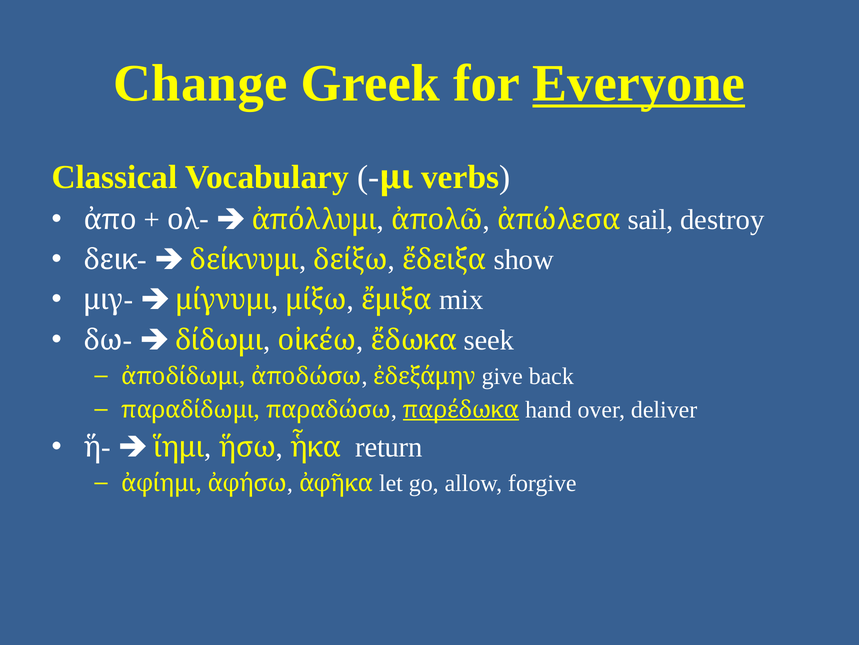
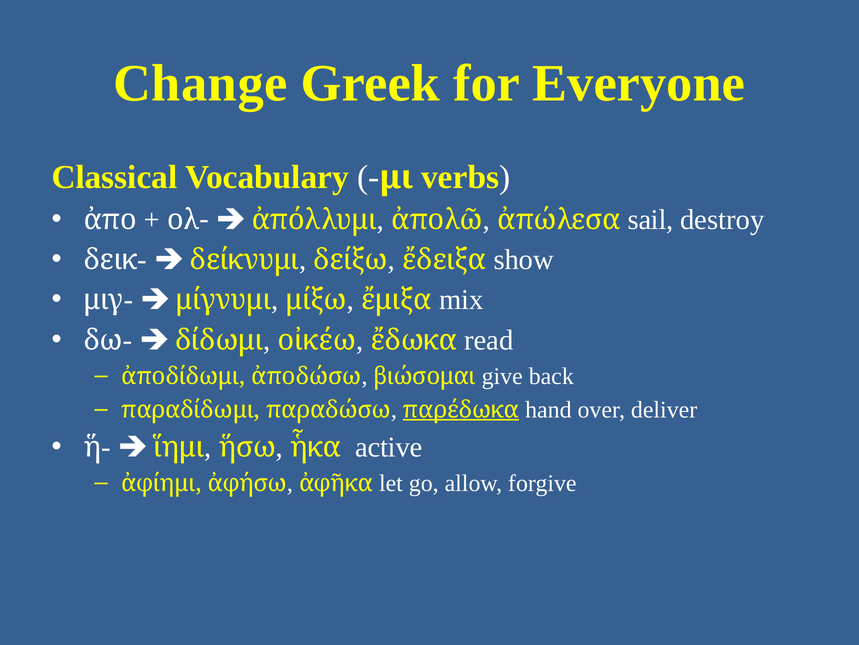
Everyone underline: present -> none
seek: seek -> read
ἐδεξάμην: ἐδεξάμην -> βιώσομαι
return: return -> active
